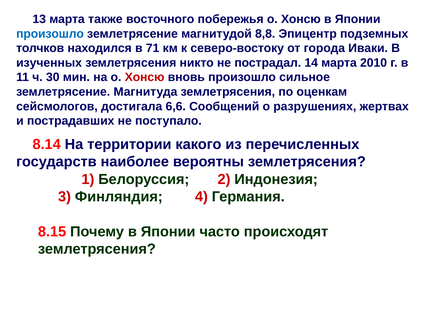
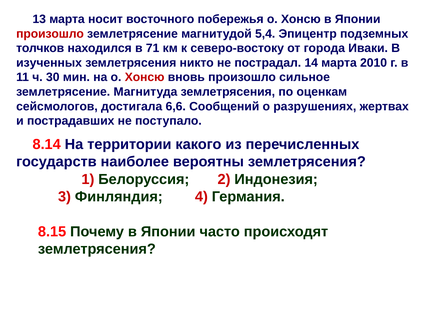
также: также -> носит
произошло at (50, 34) colour: blue -> red
8,8: 8,8 -> 5,4
